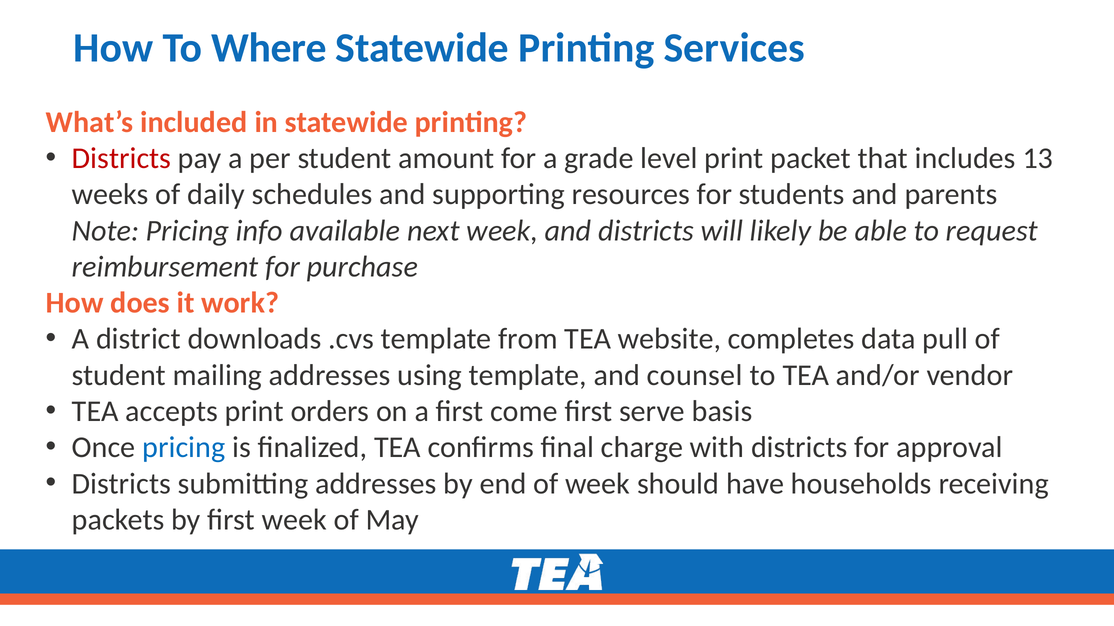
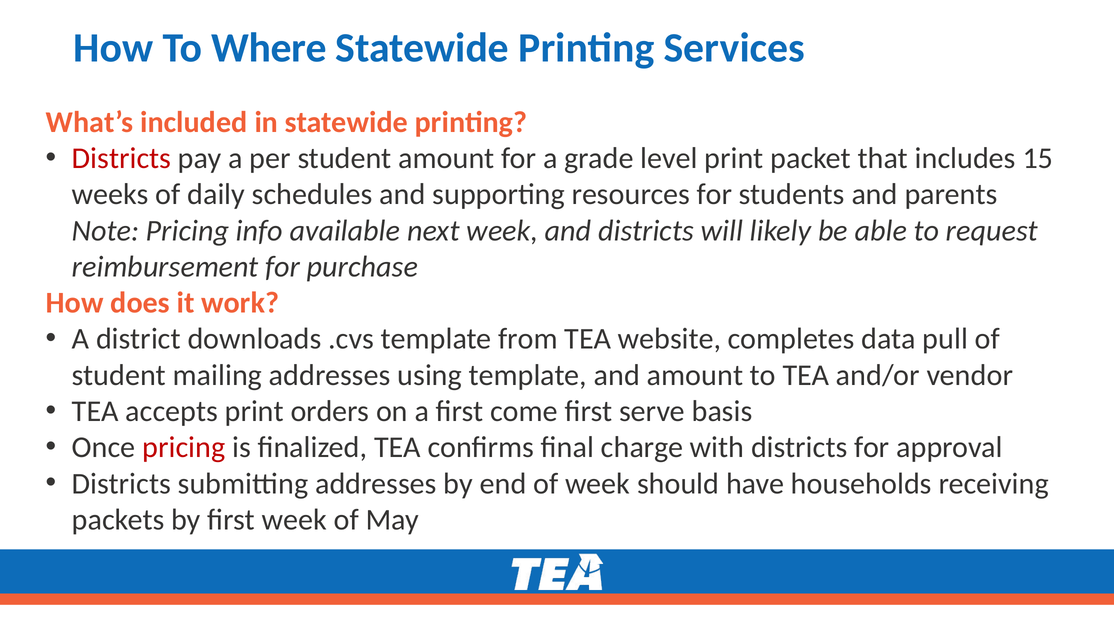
13: 13 -> 15
and counsel: counsel -> amount
pricing at (184, 448) colour: blue -> red
